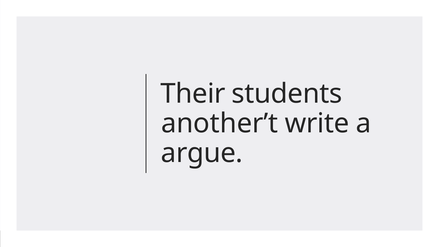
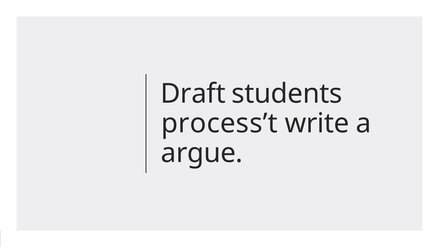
Their: Their -> Draft
another’t: another’t -> process’t
